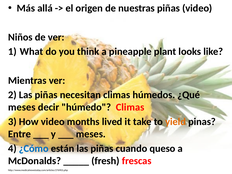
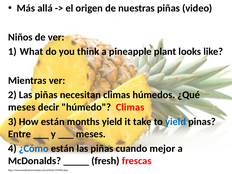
How video: video -> están
months lived: lived -> yield
yield at (176, 122) colour: orange -> blue
queso: queso -> mejor
